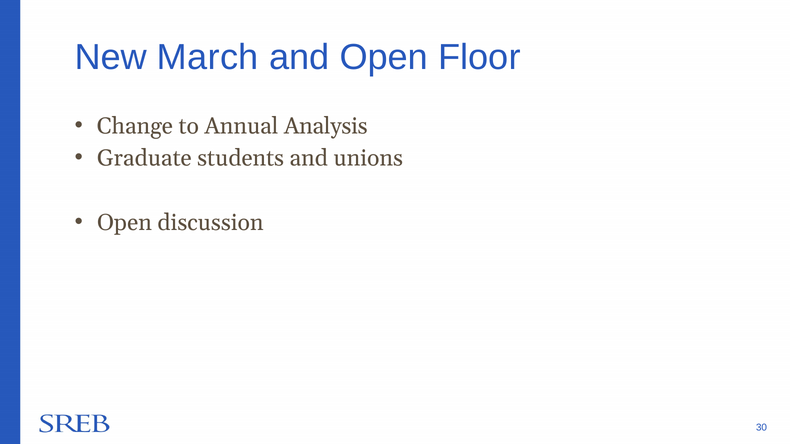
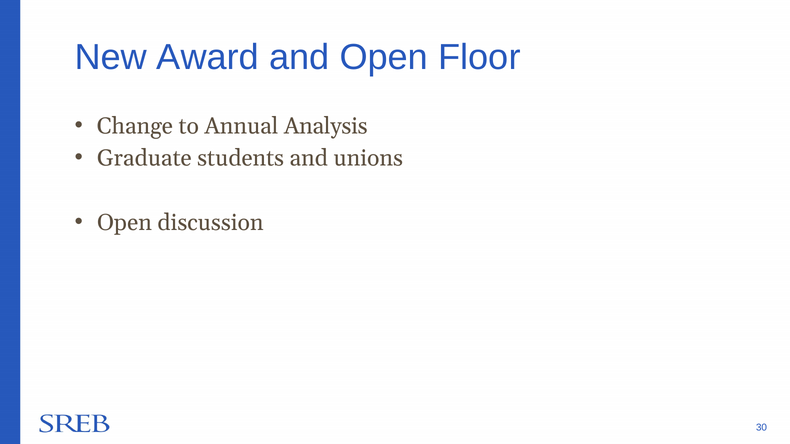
March: March -> Award
